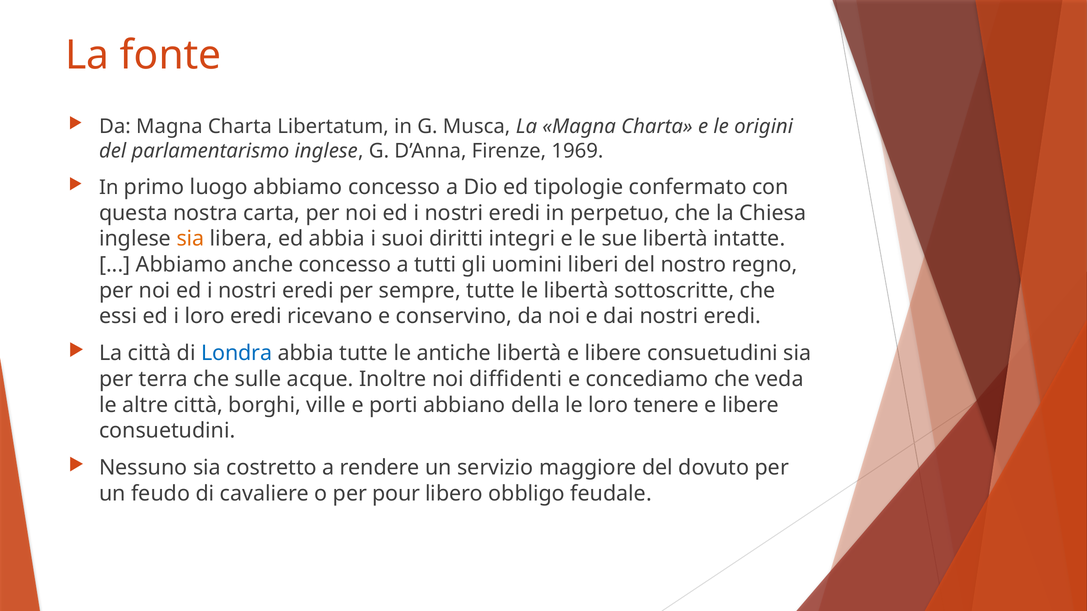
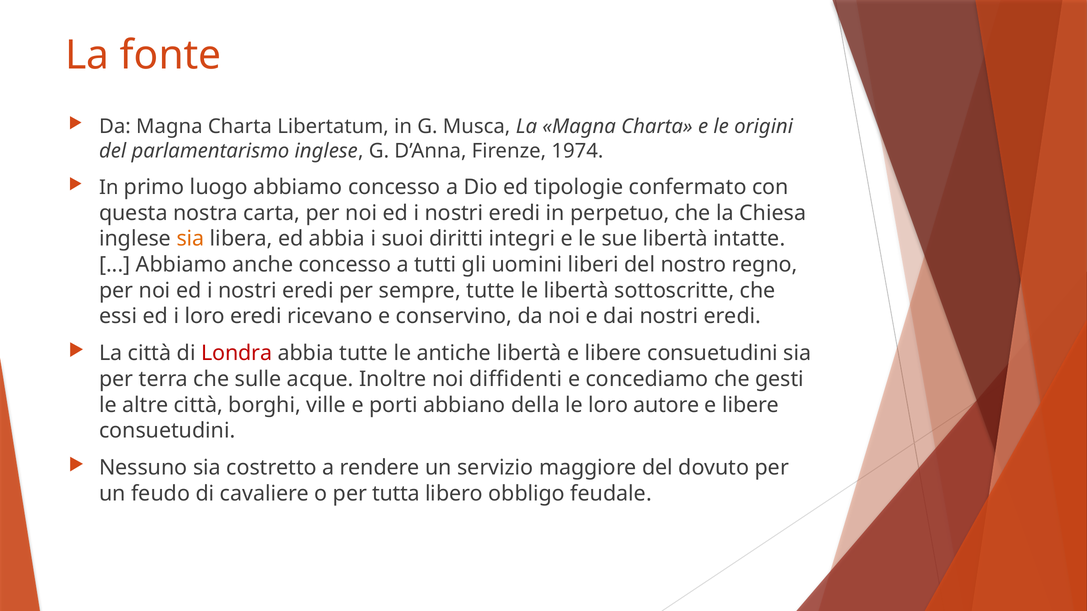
1969: 1969 -> 1974
Londra colour: blue -> red
veda: veda -> gesti
tenere: tenere -> autore
pour: pour -> tutta
